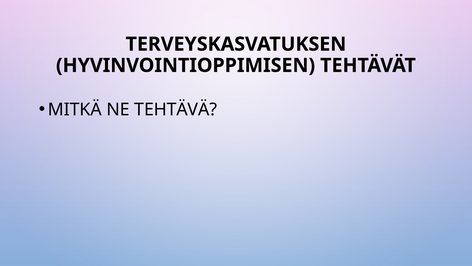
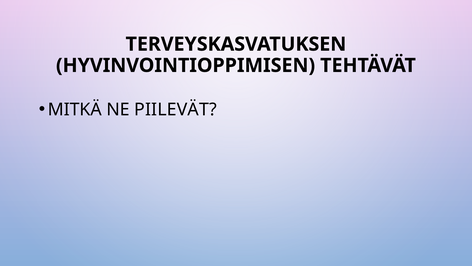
TEHTÄVÄ: TEHTÄVÄ -> PIILEVÄT
